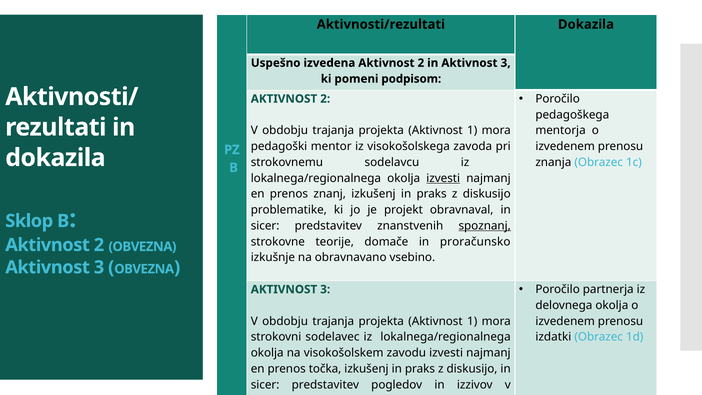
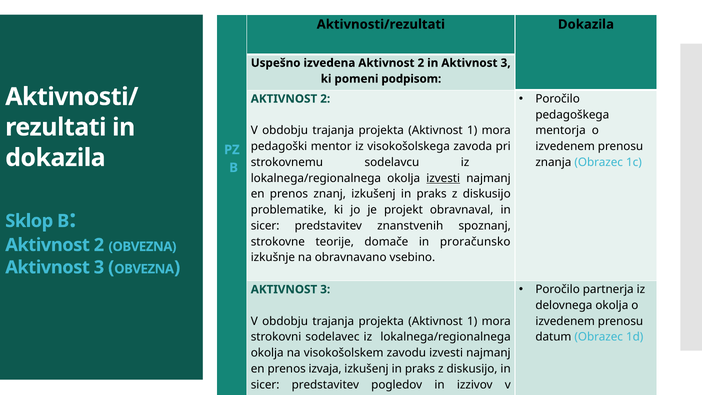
spoznanj underline: present -> none
izdatki: izdatki -> datum
točka: točka -> izvaja
